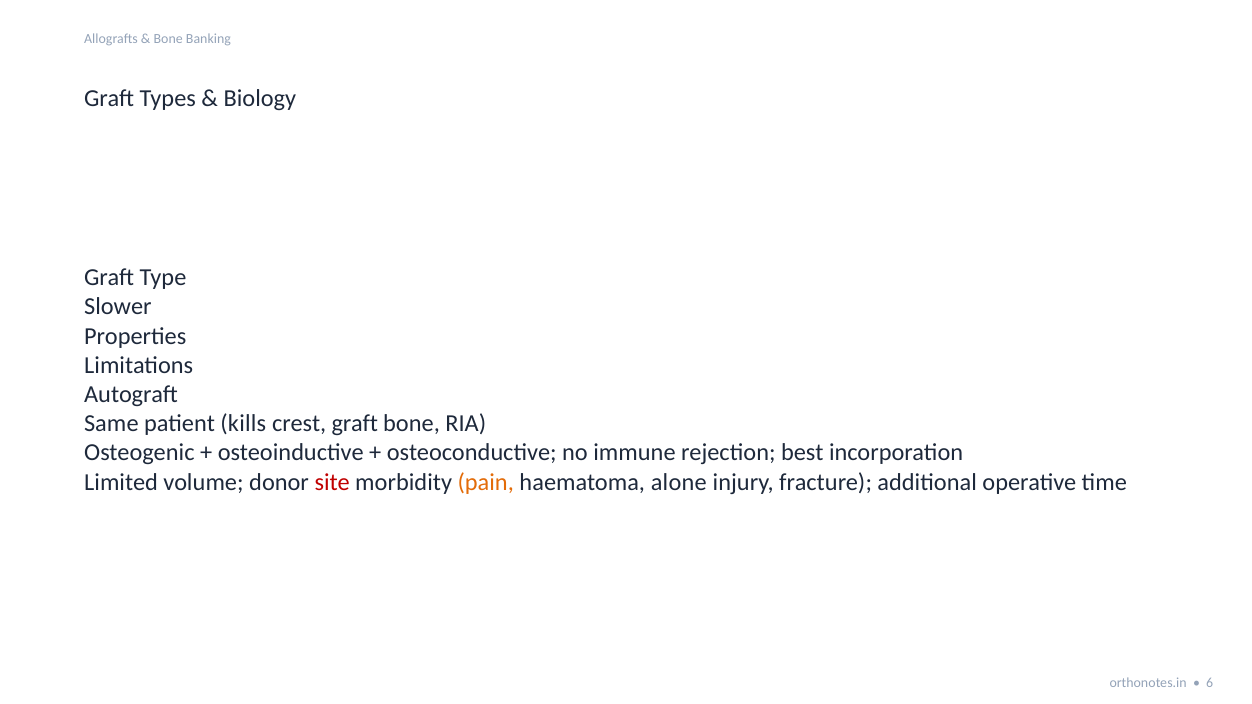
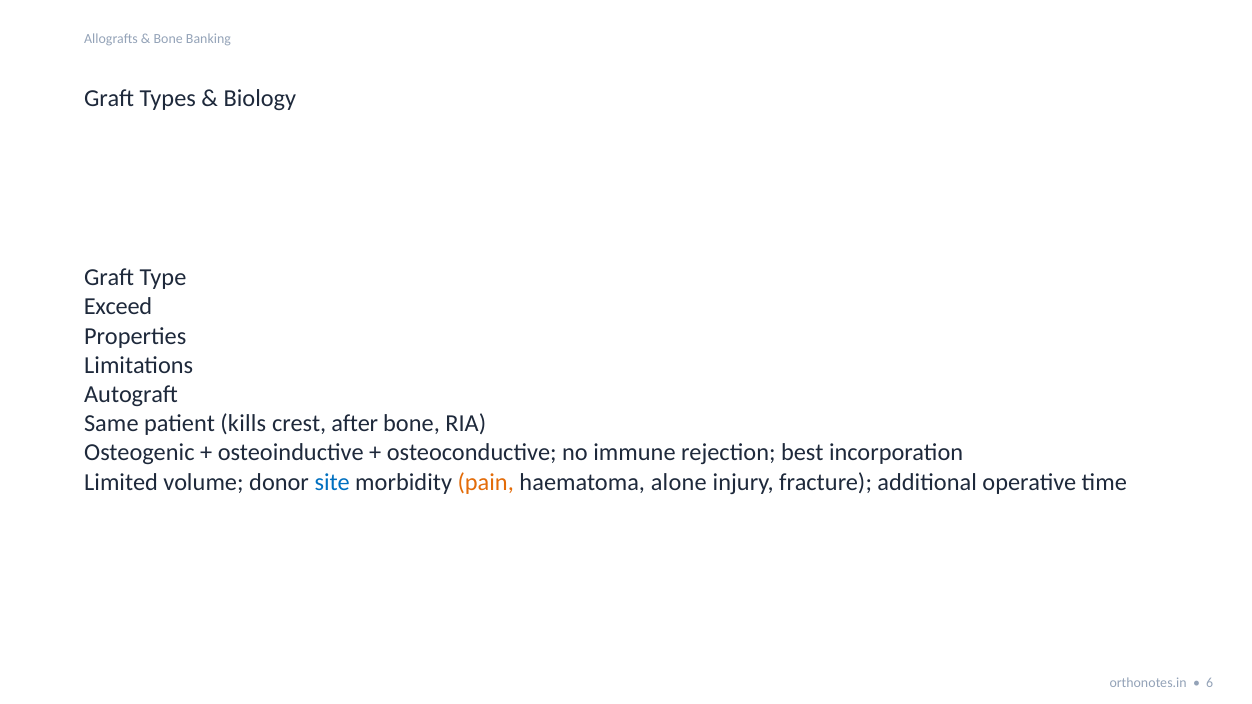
Slower: Slower -> Exceed
crest graft: graft -> after
site colour: red -> blue
